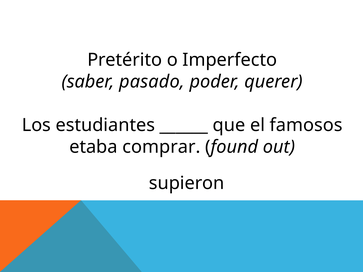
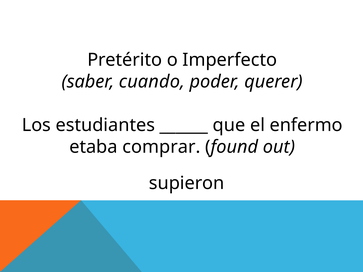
pasado: pasado -> cuando
famosos: famosos -> enfermo
